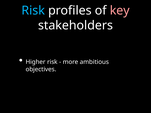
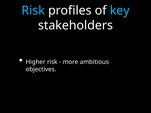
key colour: pink -> light blue
